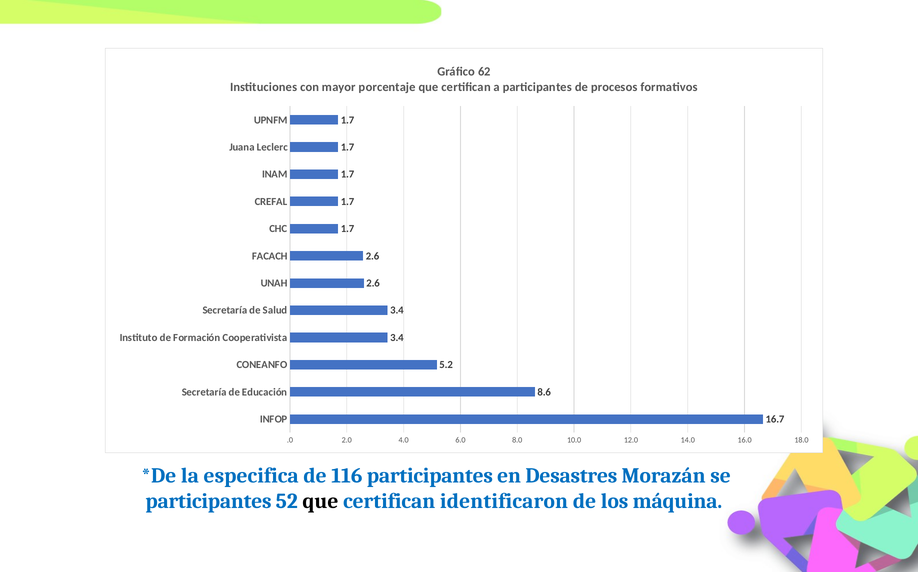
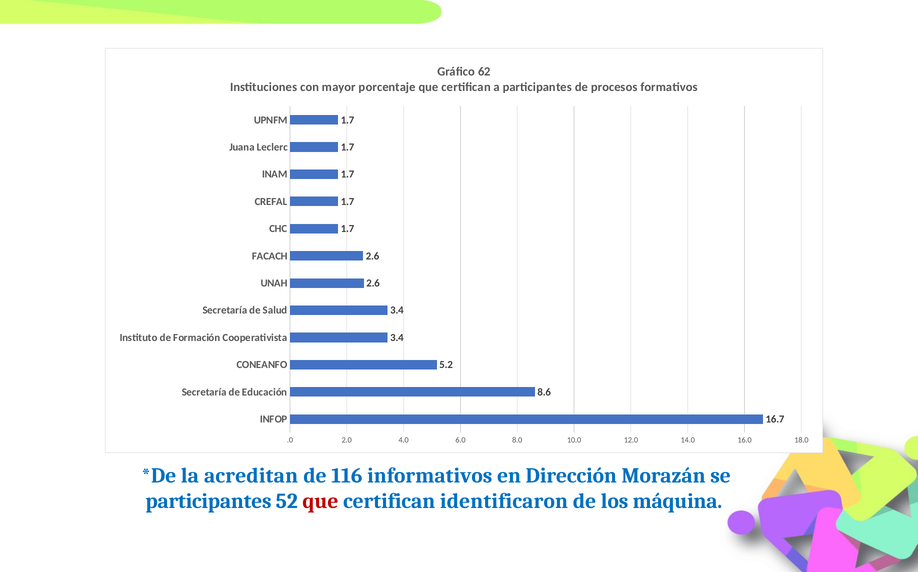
especifica: especifica -> acreditan
116 participantes: participantes -> informativos
Desastres: Desastres -> Dirección
que at (320, 501) colour: black -> red
